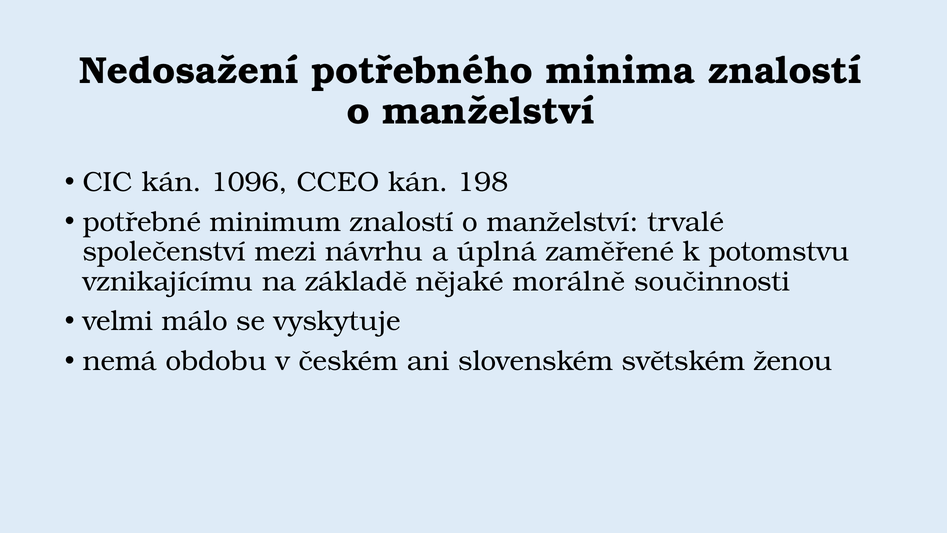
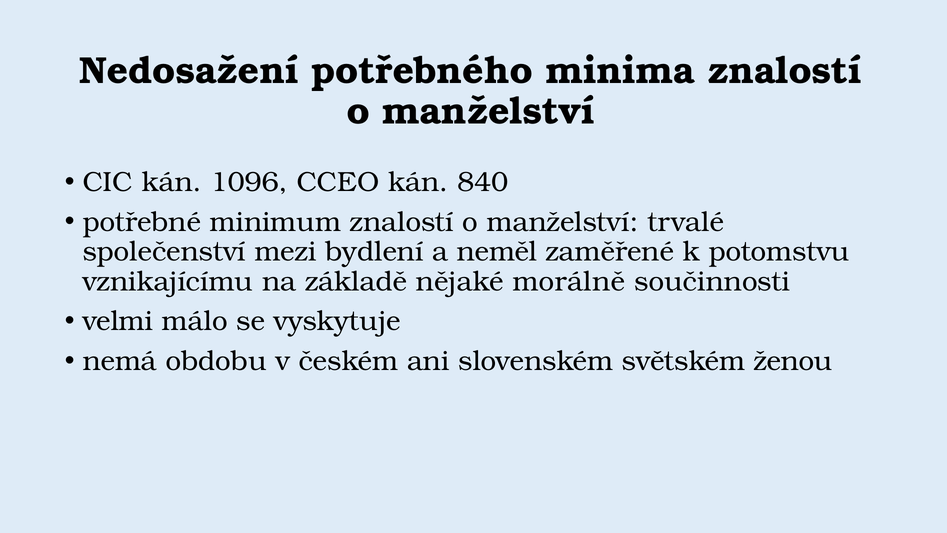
198: 198 -> 840
návrhu: návrhu -> bydlení
úplná: úplná -> neměl
